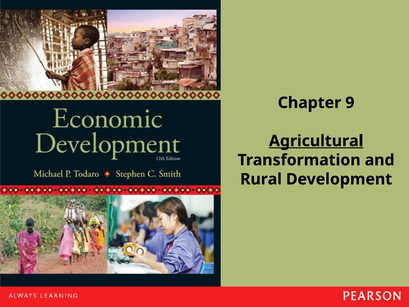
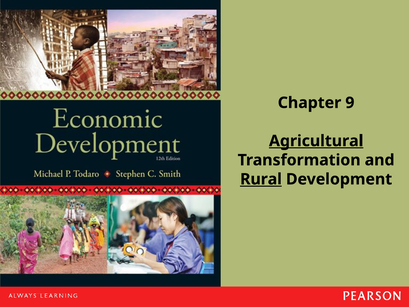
Rural underline: none -> present
